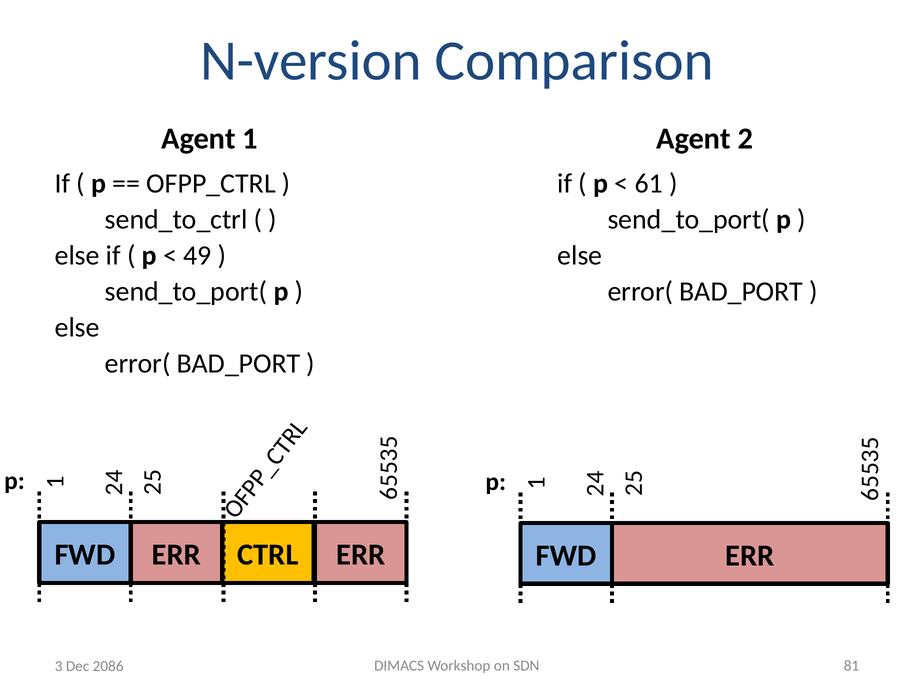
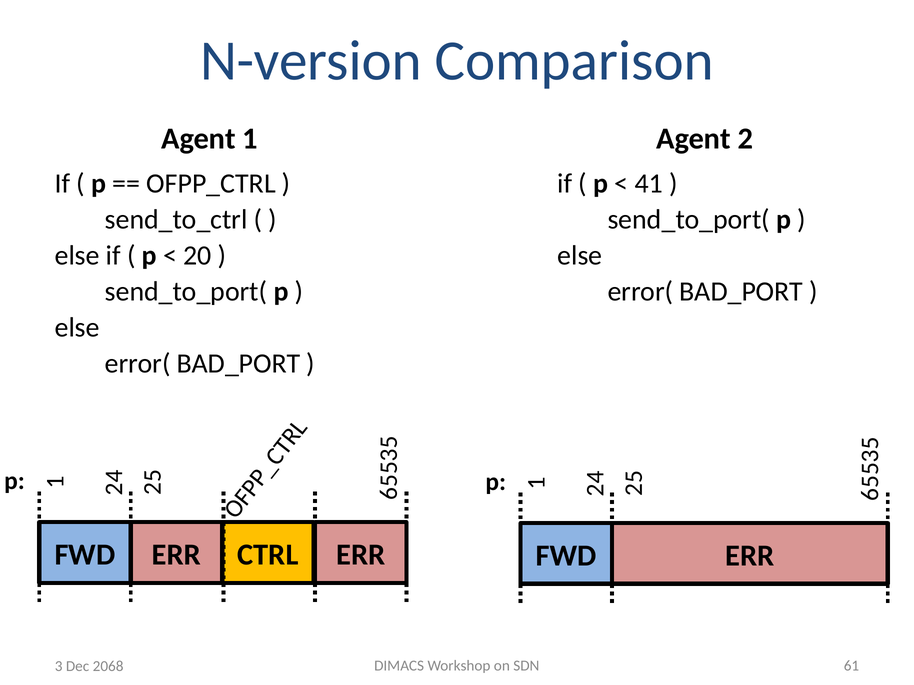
61: 61 -> 41
49: 49 -> 20
81: 81 -> 61
2086: 2086 -> 2068
